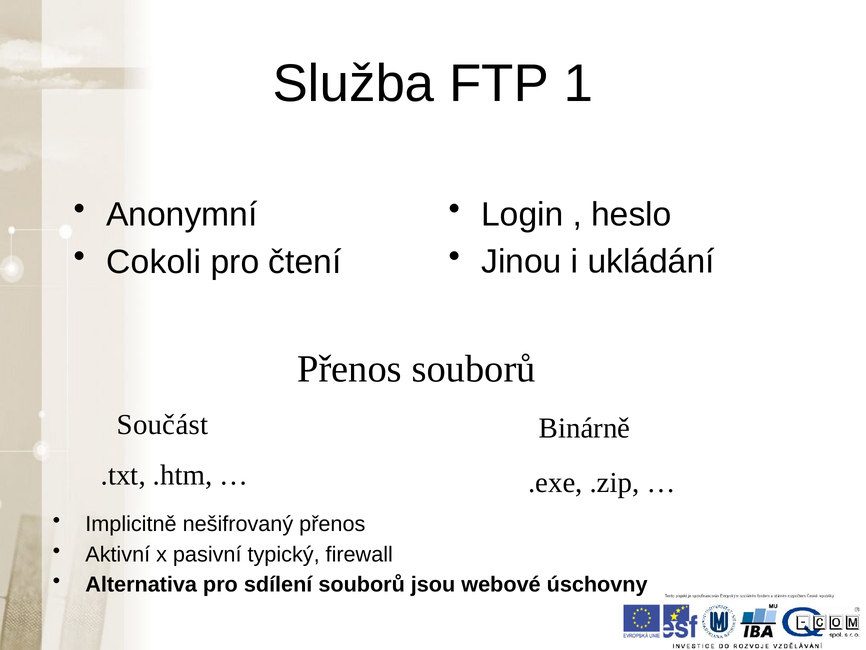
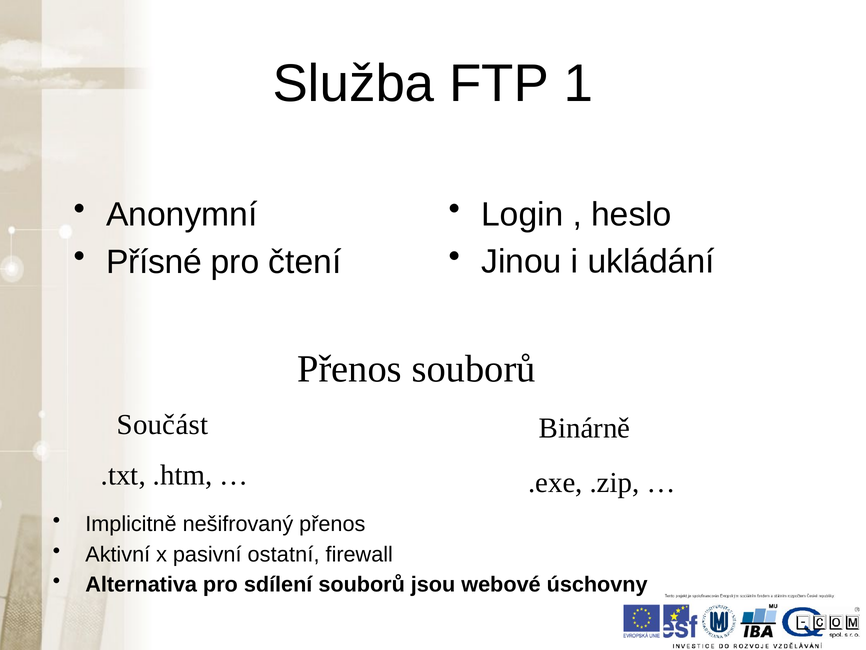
Cokoli: Cokoli -> Přísné
typický: typický -> ostatní
